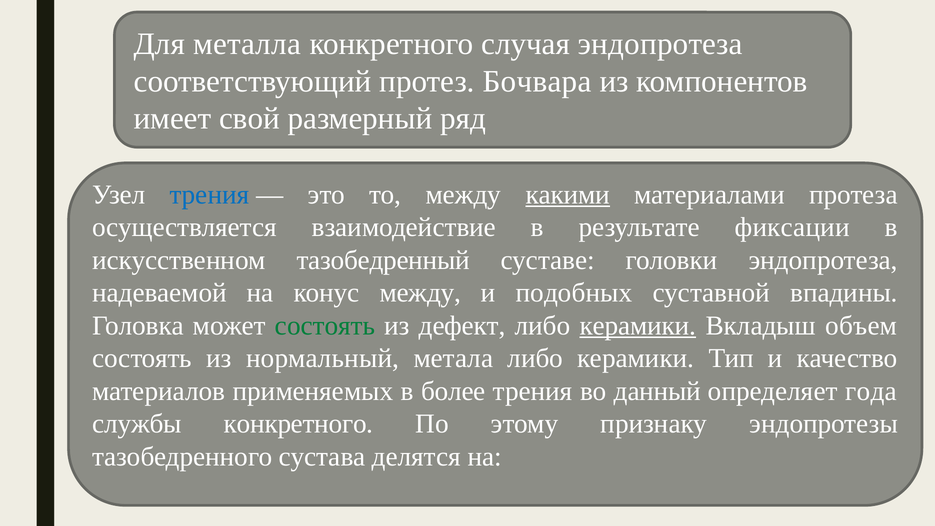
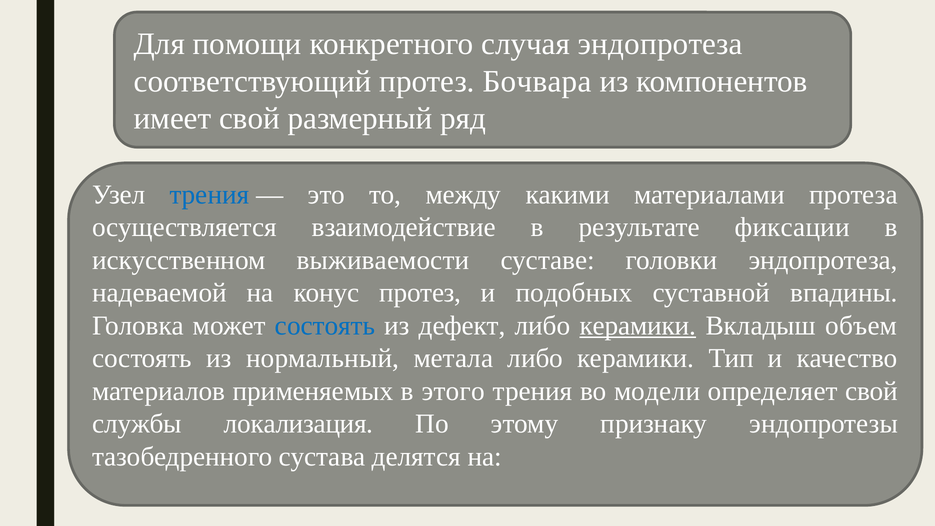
металла: металла -> помощи
какими underline: present -> none
тазобедренный: тазобедренный -> выживаемости
конус между: между -> протез
состоять at (325, 325) colour: green -> blue
более: более -> этого
данный: данный -> модели
определяет года: года -> свой
службы конкретного: конкретного -> локализация
